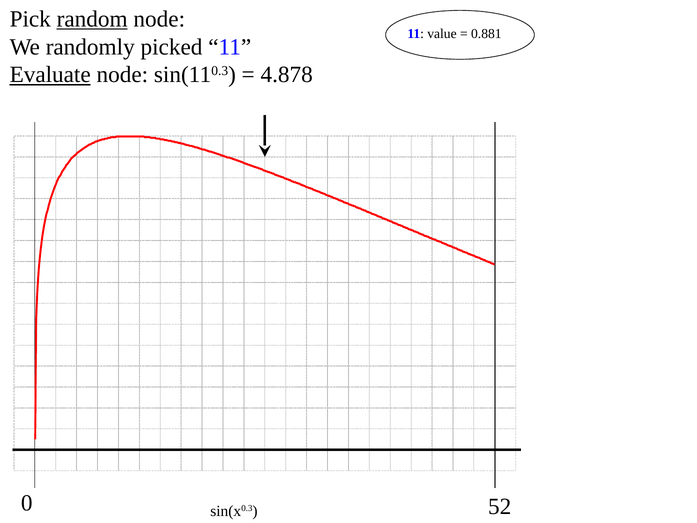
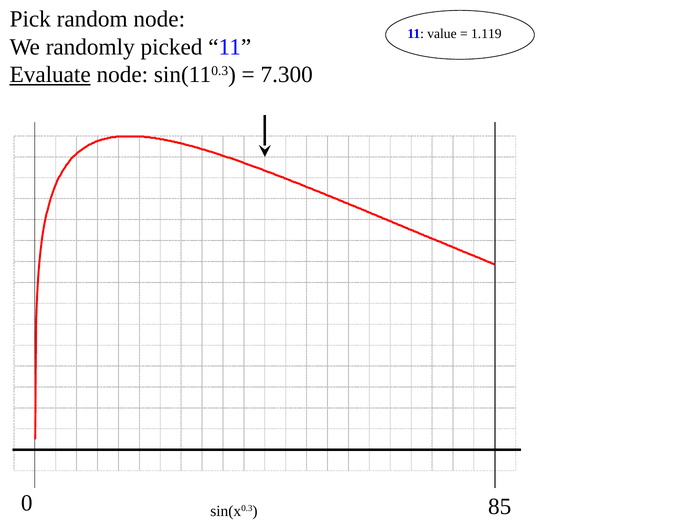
random underline: present -> none
0.881: 0.881 -> 1.119
4.878: 4.878 -> 7.300
52: 52 -> 85
